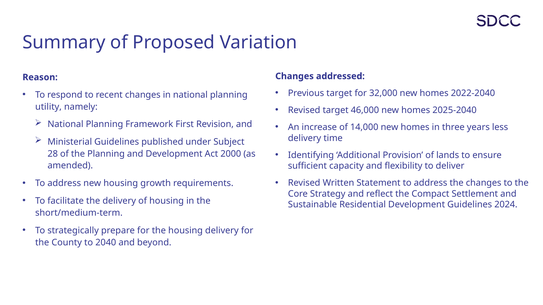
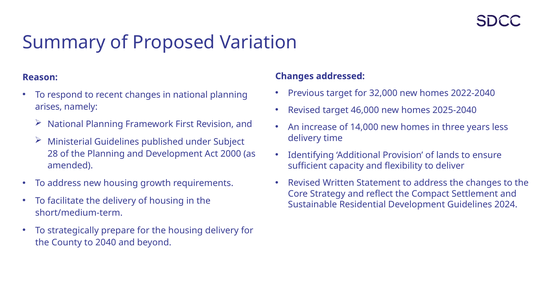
utility: utility -> arises
